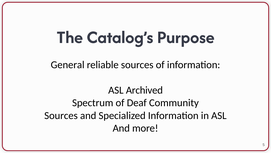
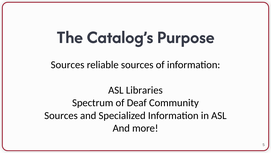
General at (68, 65): General -> Sources
Archived: Archived -> Libraries
